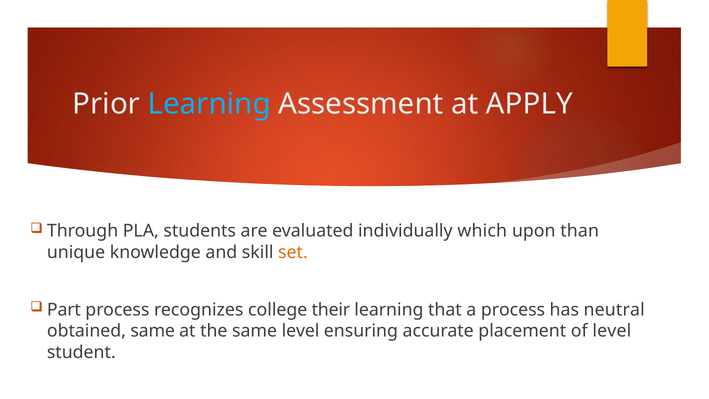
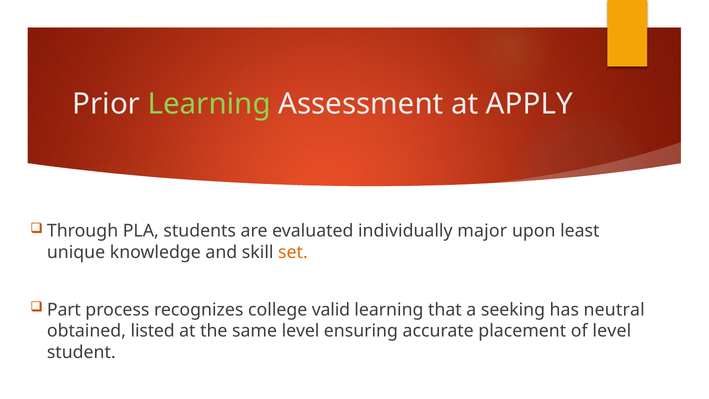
Learning at (209, 104) colour: light blue -> light green
which: which -> major
than: than -> least
their: their -> valid
a process: process -> seeking
obtained same: same -> listed
